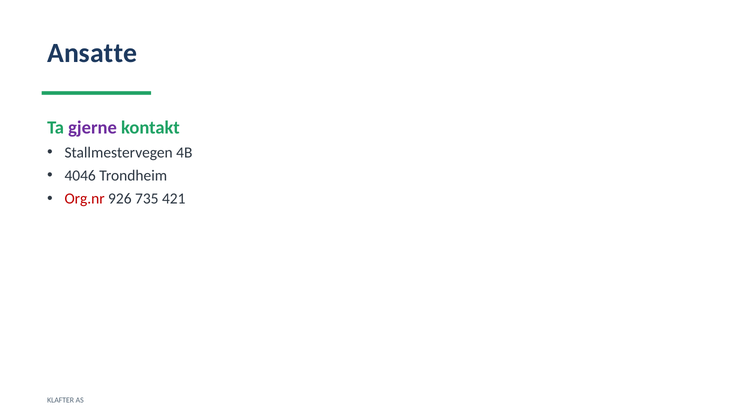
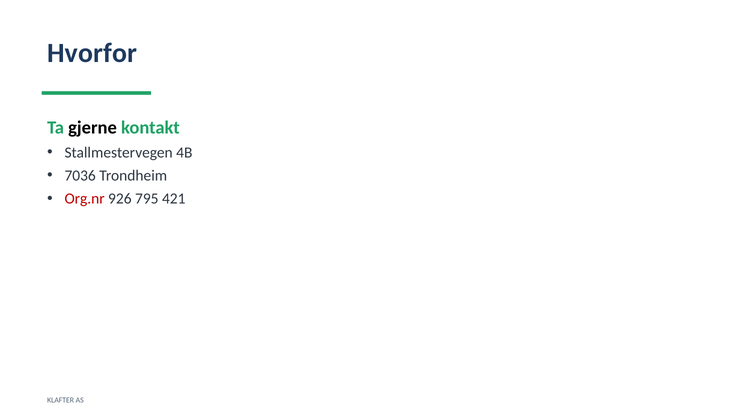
Ansatte: Ansatte -> Hvorfor
gjerne colour: purple -> black
4046: 4046 -> 7036
735: 735 -> 795
